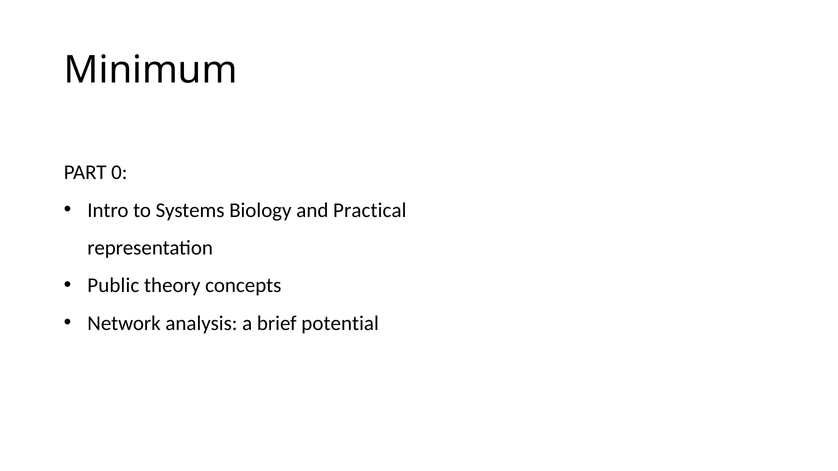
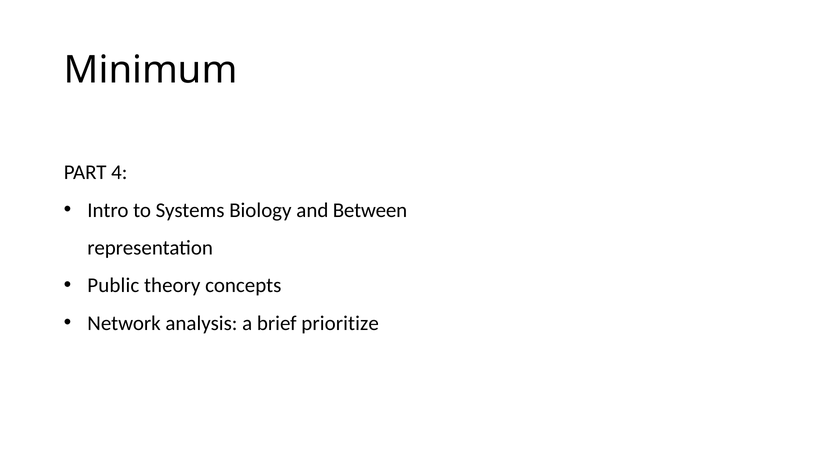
0: 0 -> 4
Practical: Practical -> Between
potential: potential -> prioritize
